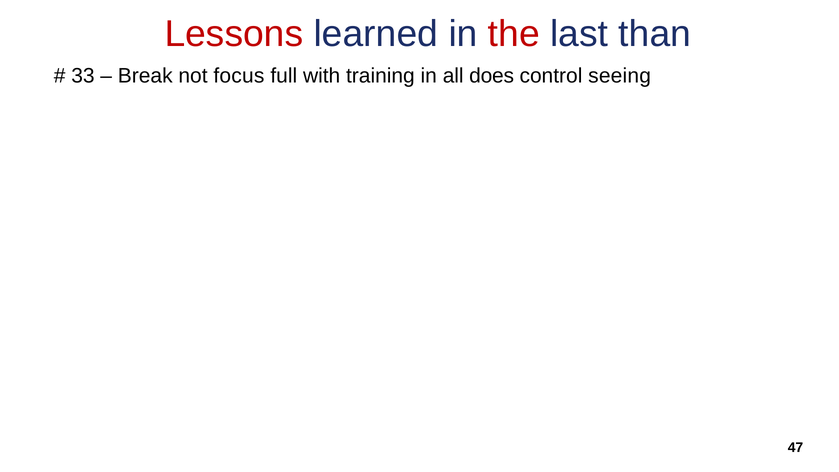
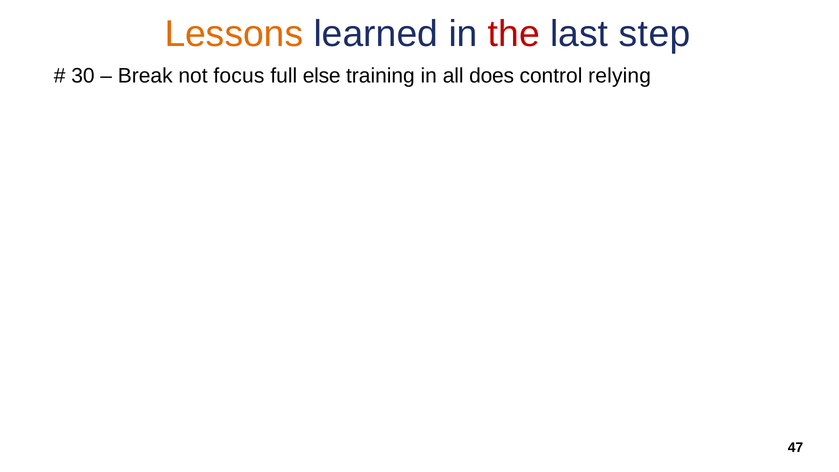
Lessons colour: red -> orange
than: than -> step
33: 33 -> 30
with: with -> else
seeing: seeing -> relying
